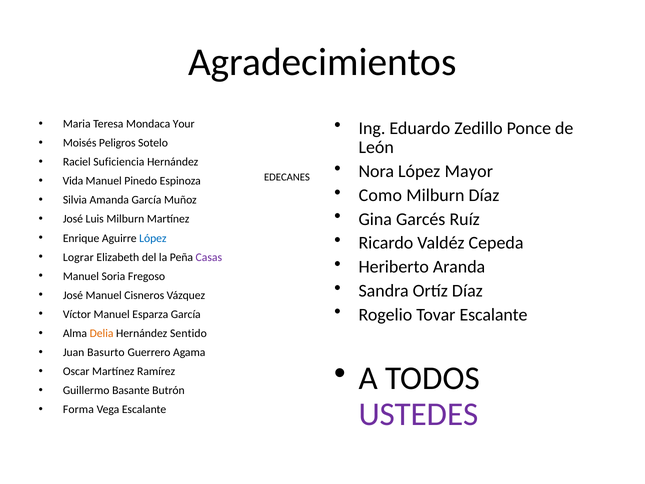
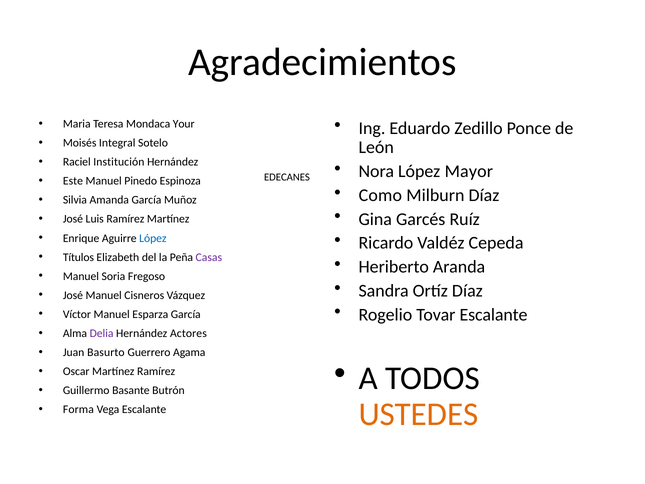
Peligros: Peligros -> Integral
Suficiencia: Suficiencia -> Institución
Vida: Vida -> Este
Luis Milburn: Milburn -> Ramírez
Lograr: Lograr -> Títulos
Delia colour: orange -> purple
Sentido: Sentido -> Actores
USTEDES colour: purple -> orange
